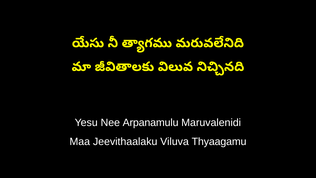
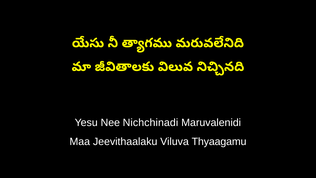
Arpanamulu: Arpanamulu -> Nichchinadi
